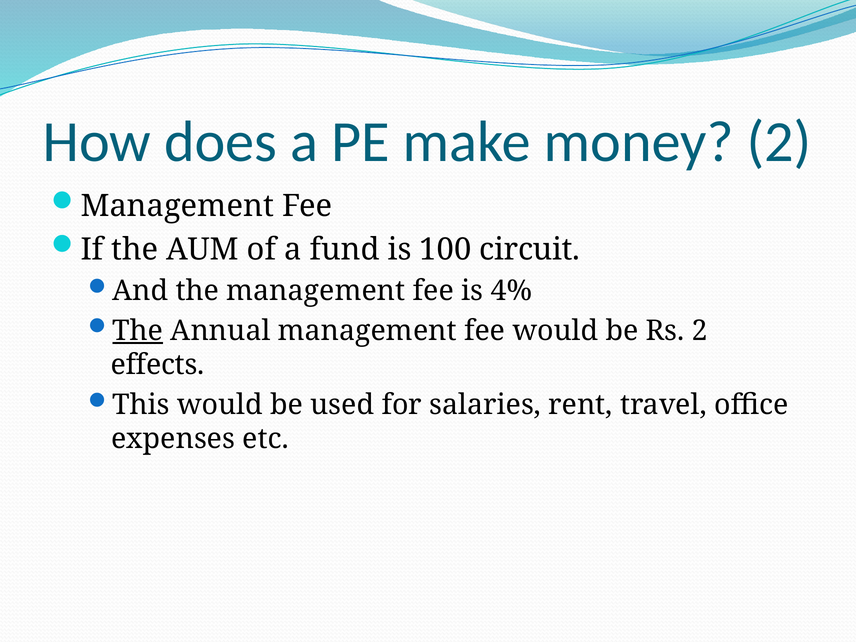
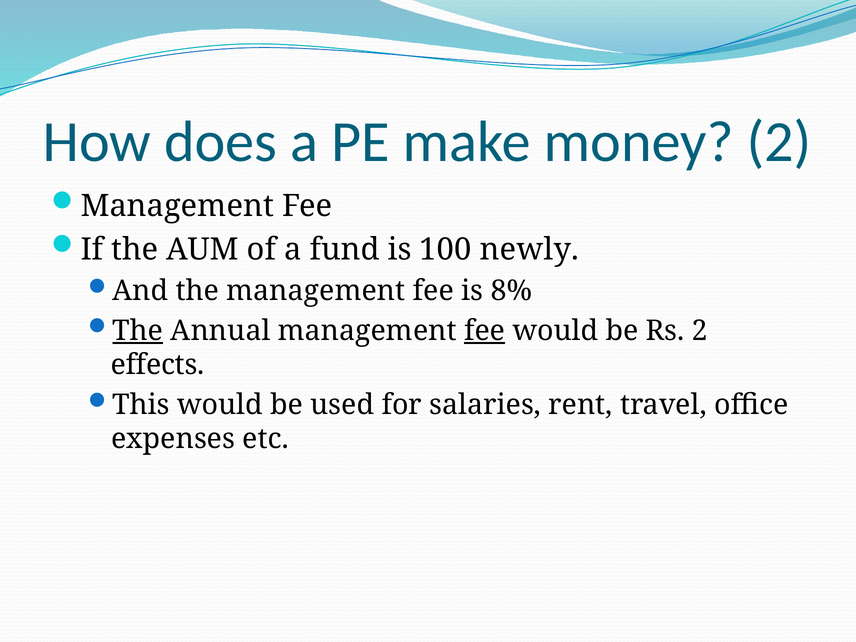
circuit: circuit -> newly
4%: 4% -> 8%
fee at (485, 331) underline: none -> present
